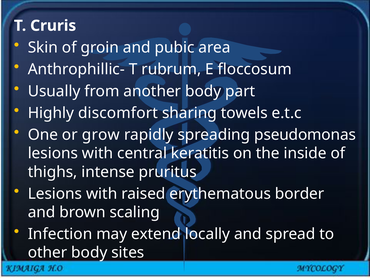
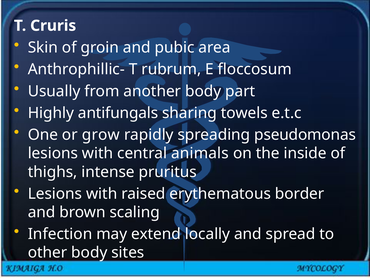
discomfort: discomfort -> antifungals
keratitis: keratitis -> animals
